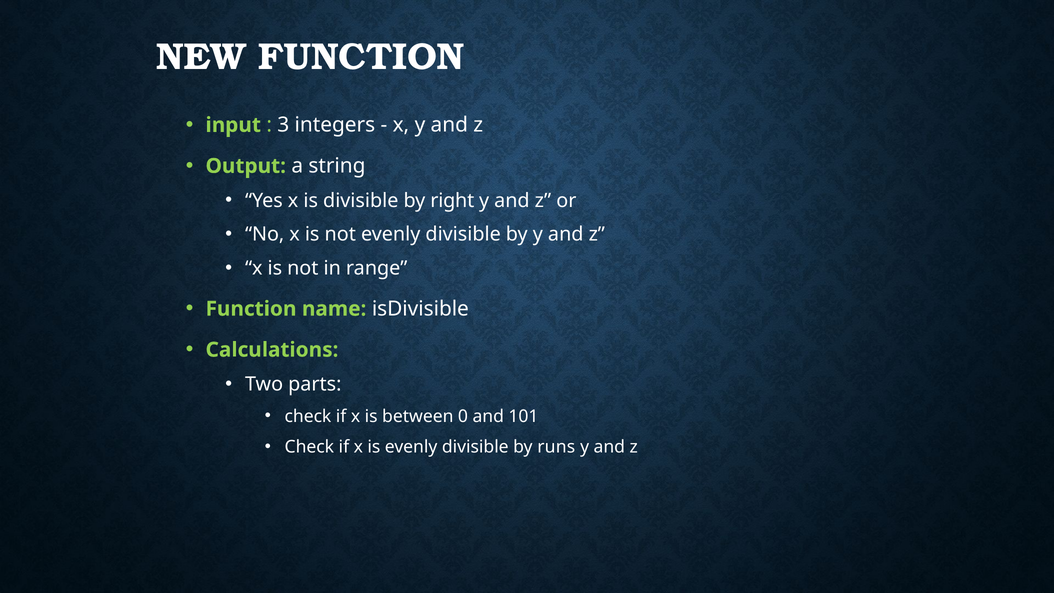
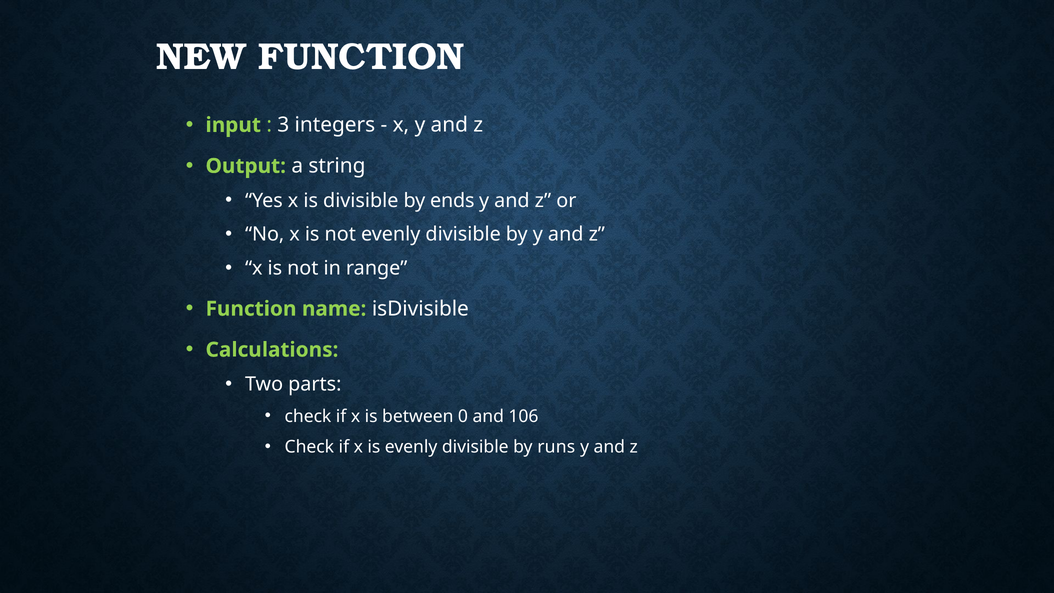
right: right -> ends
101: 101 -> 106
